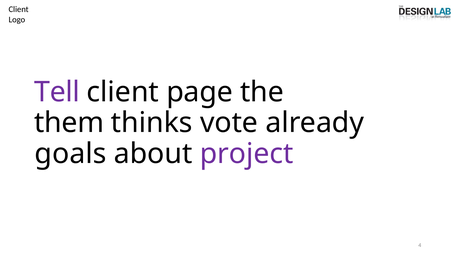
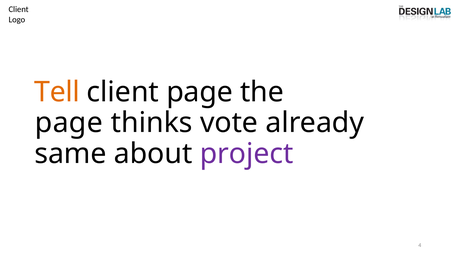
Tell colour: purple -> orange
them at (69, 123): them -> page
goals: goals -> same
